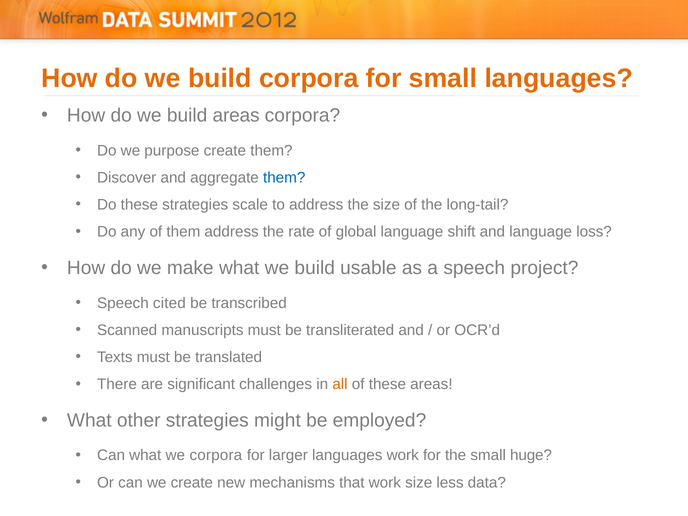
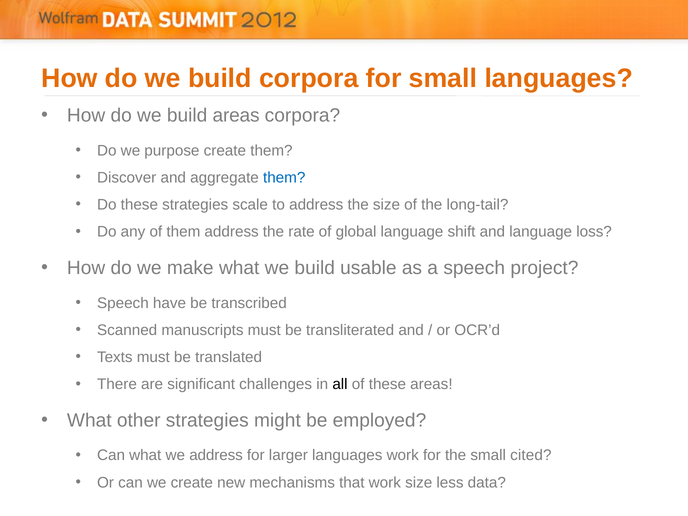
cited: cited -> have
all colour: orange -> black
we corpora: corpora -> address
huge: huge -> cited
